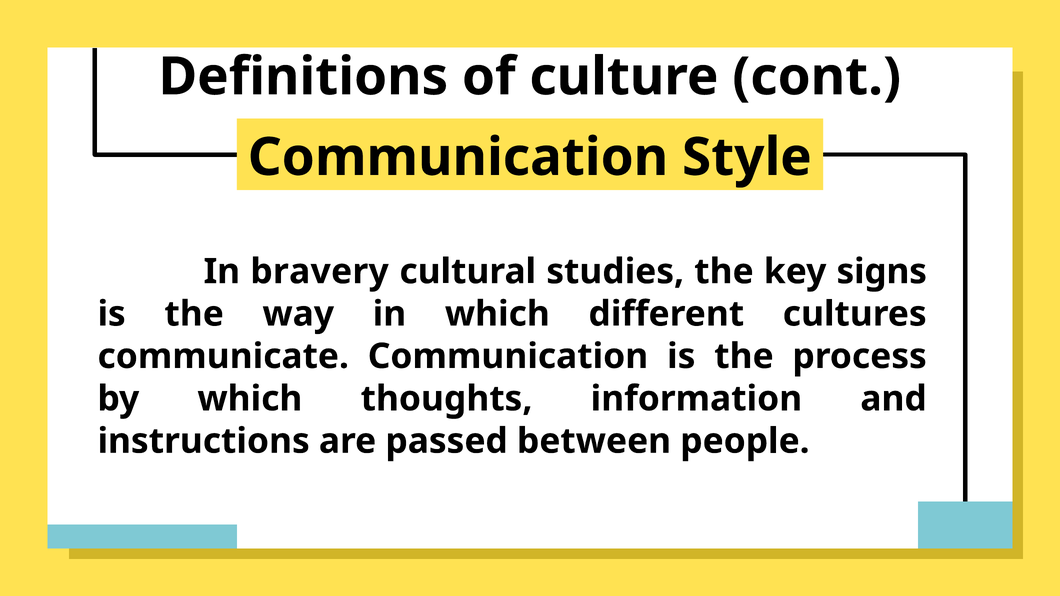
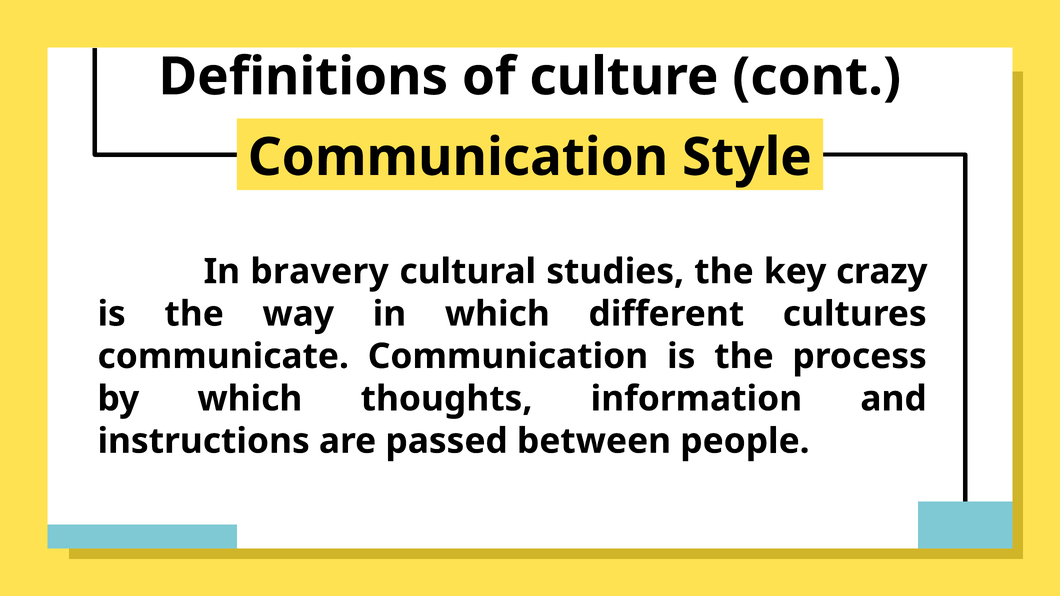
signs: signs -> crazy
